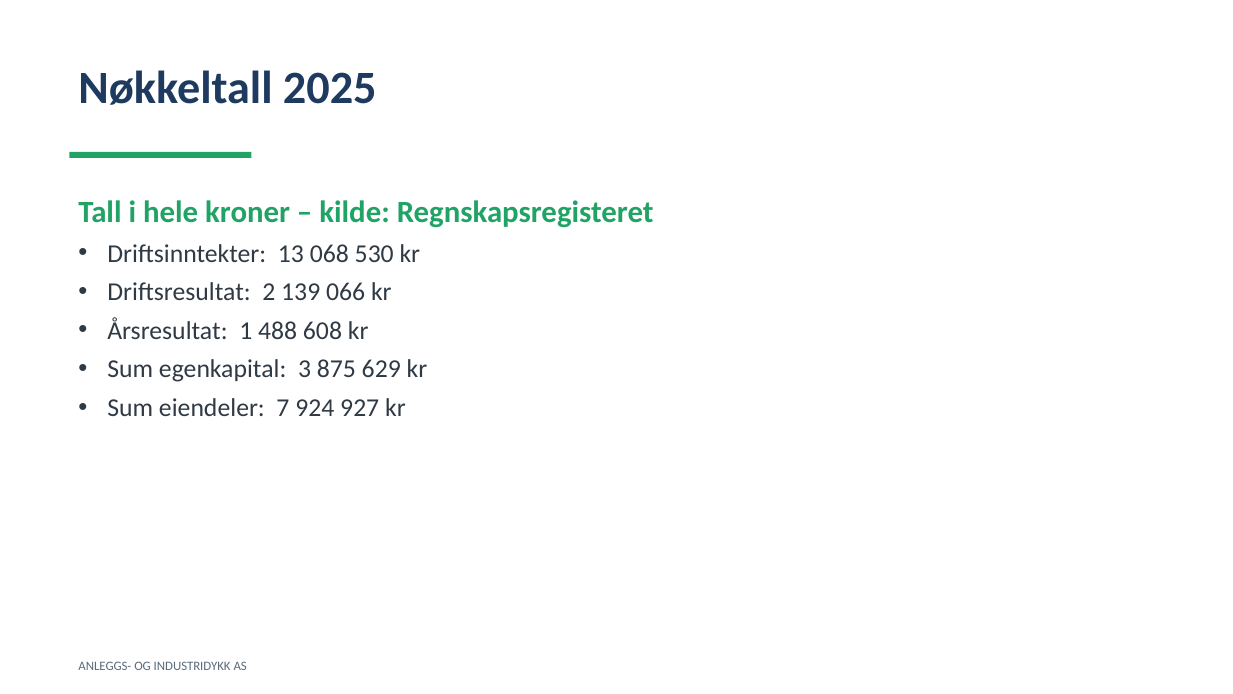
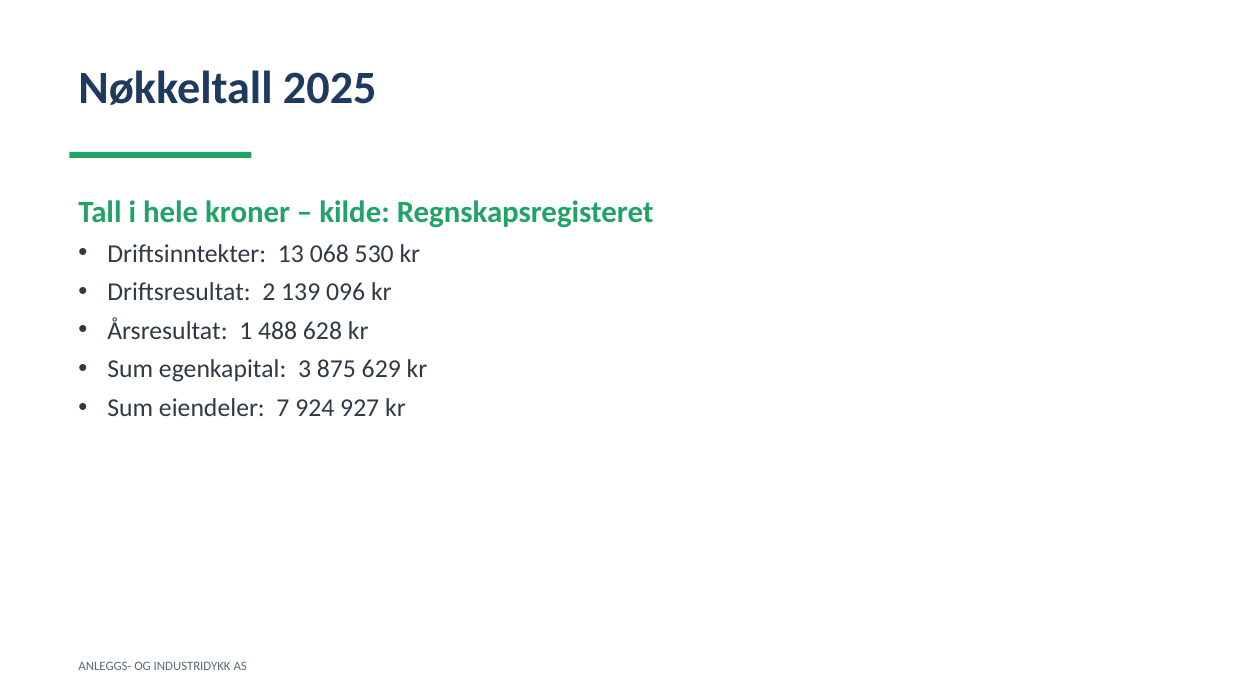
066: 066 -> 096
608: 608 -> 628
